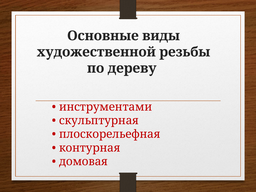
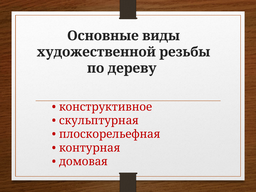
инструментами: инструментами -> конструктивное
